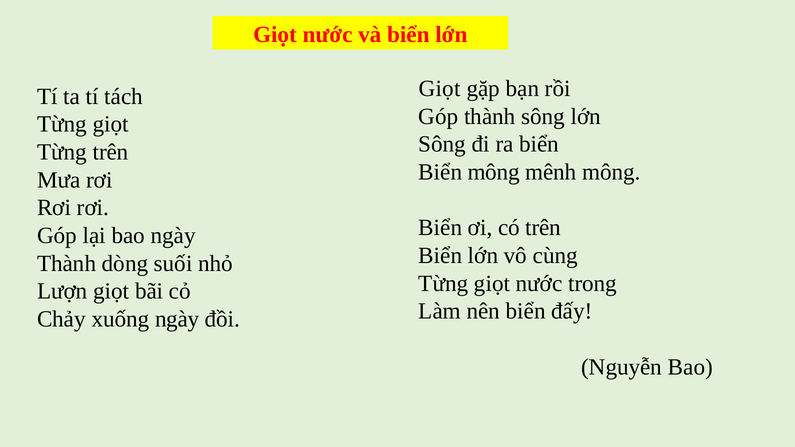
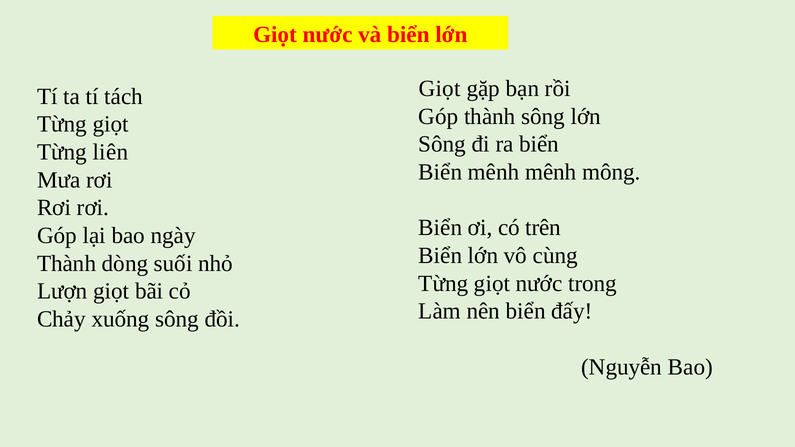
Từng trên: trên -> liên
Biển mông: mông -> mênh
xuống ngày: ngày -> sông
